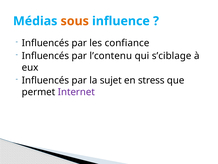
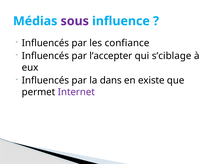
sous colour: orange -> purple
l’contenu: l’contenu -> l’accepter
sujet: sujet -> dans
stress: stress -> existe
